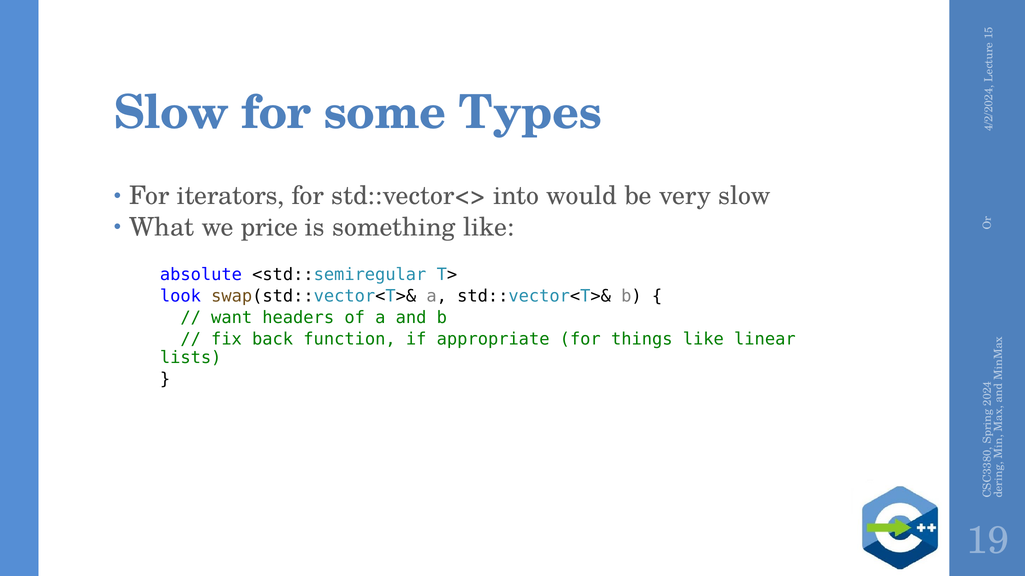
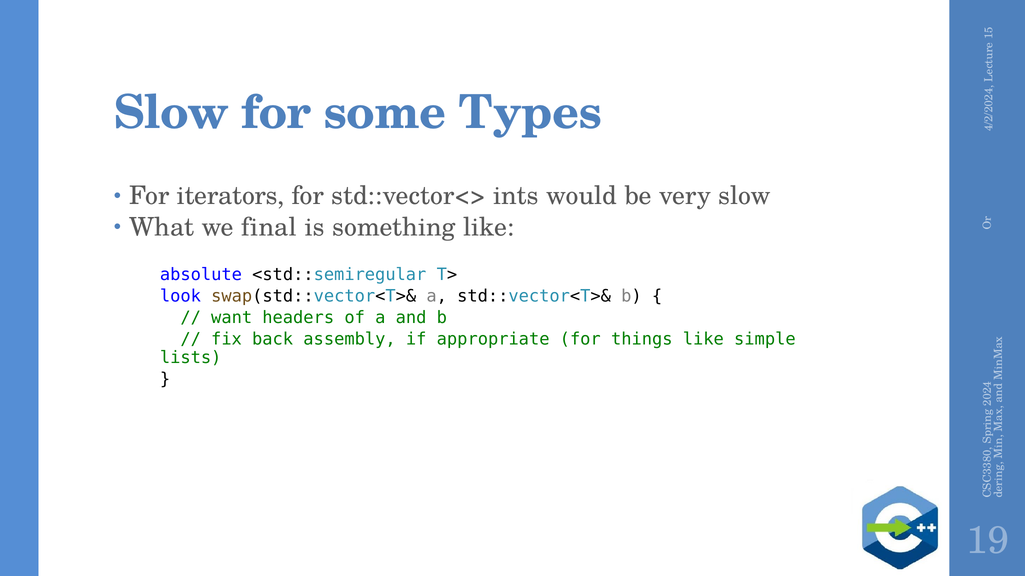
into: into -> ints
price: price -> final
function: function -> assembly
linear: linear -> simple
